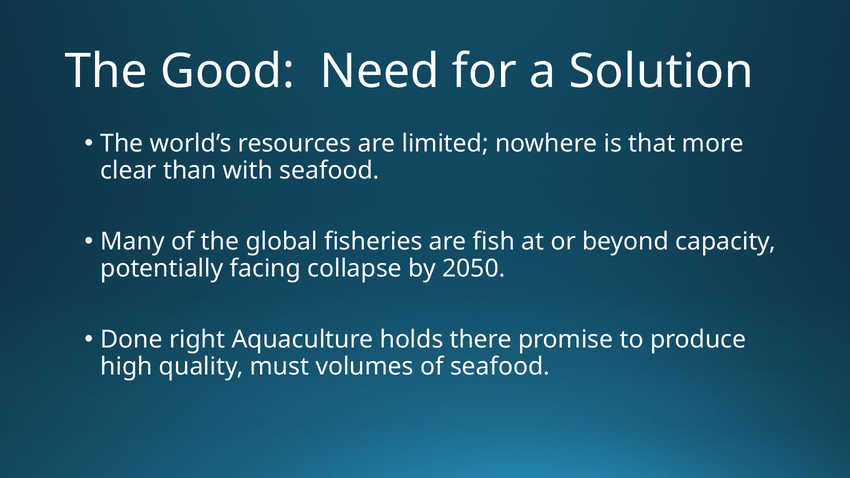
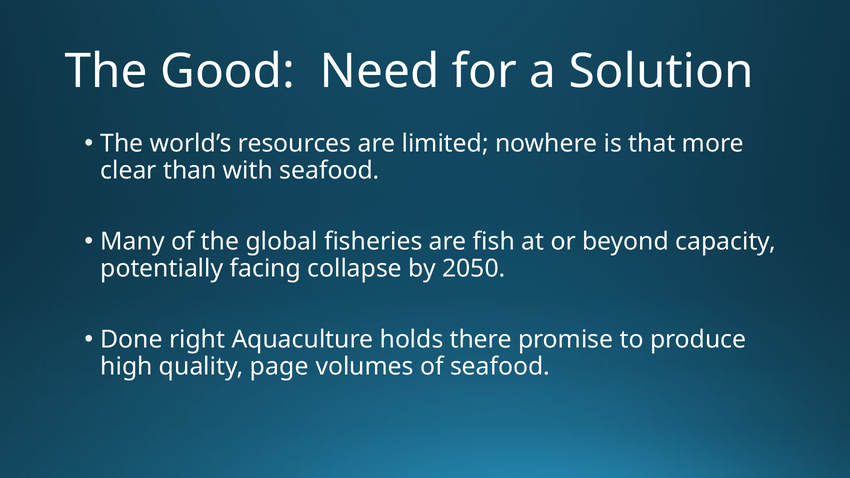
must: must -> page
